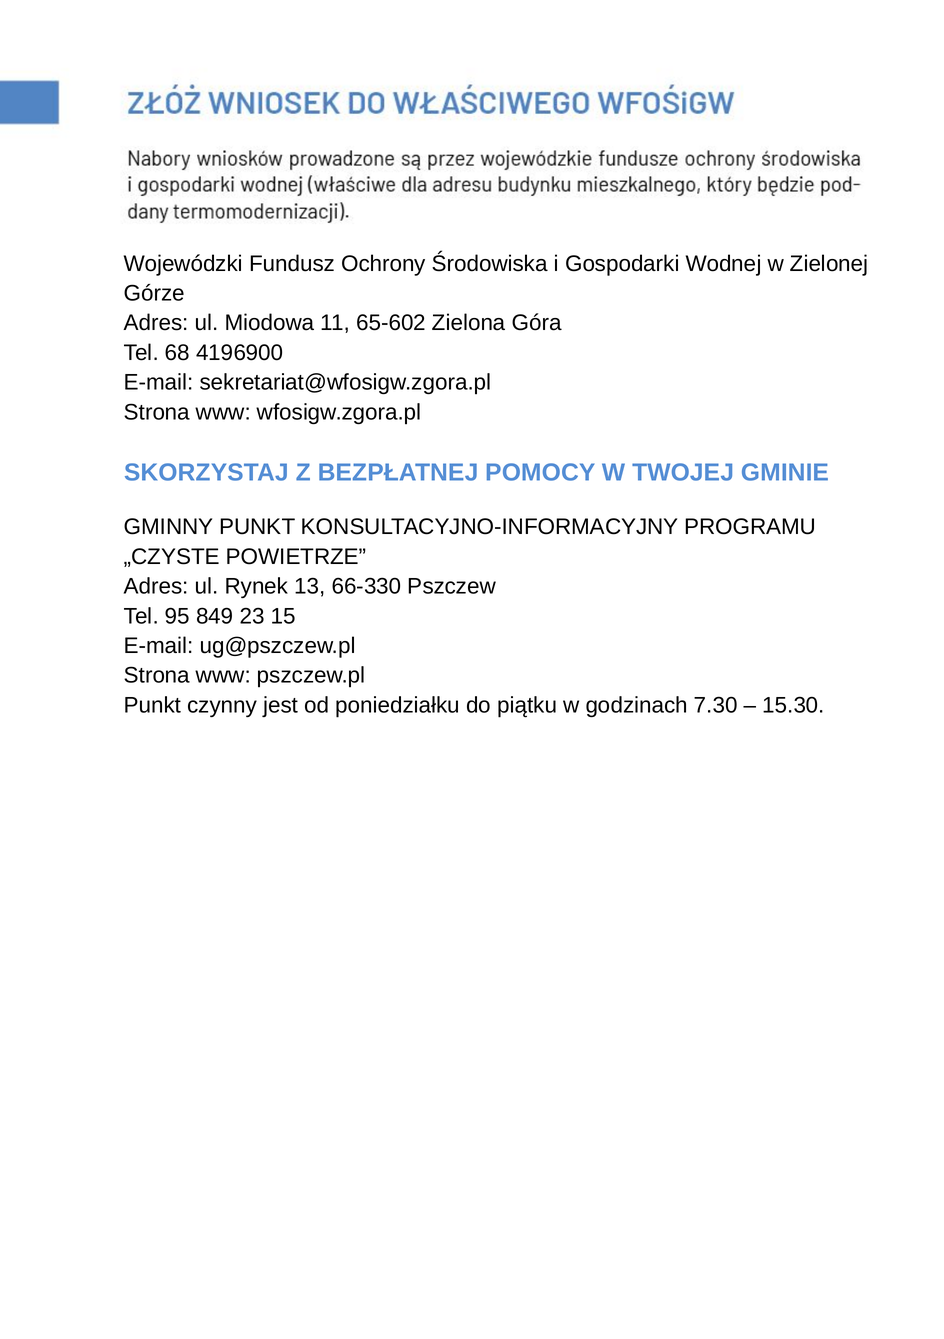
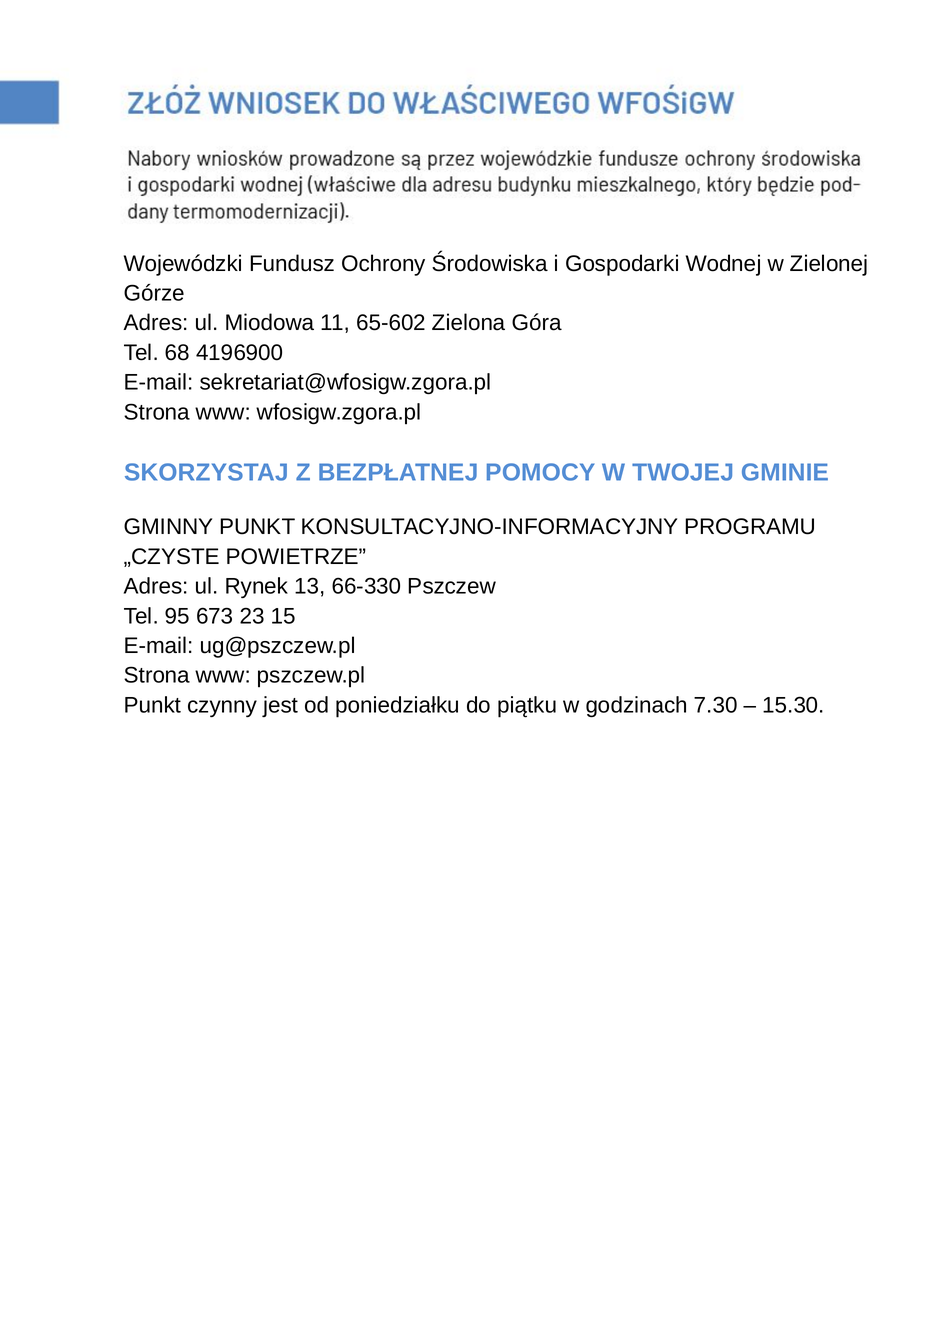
849: 849 -> 673
